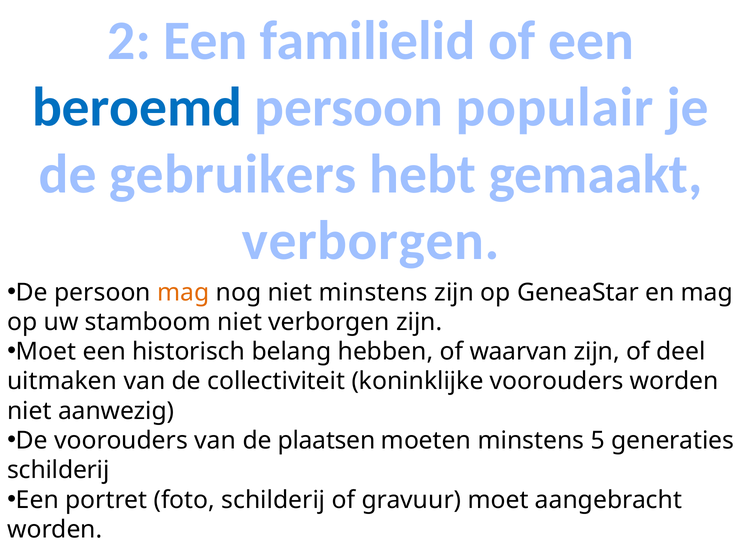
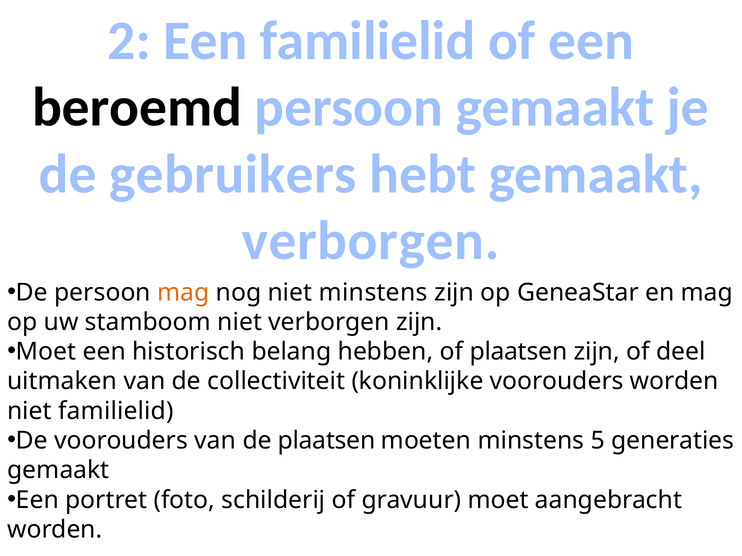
beroemd colour: blue -> black
persoon populair: populair -> gemaakt
of waarvan: waarvan -> plaatsen
niet aanwezig: aanwezig -> familielid
schilderij at (58, 471): schilderij -> gemaakt
